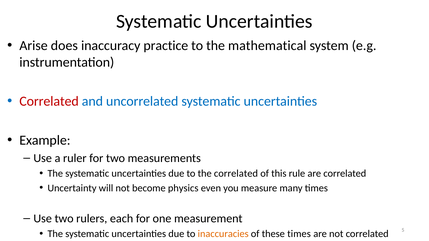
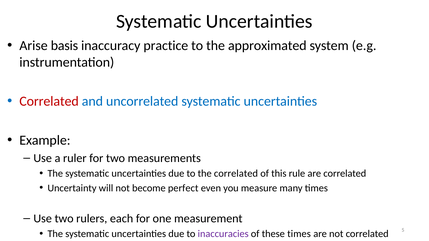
does: does -> basis
mathematical: mathematical -> approximated
physics: physics -> perfect
inaccuracies colour: orange -> purple
